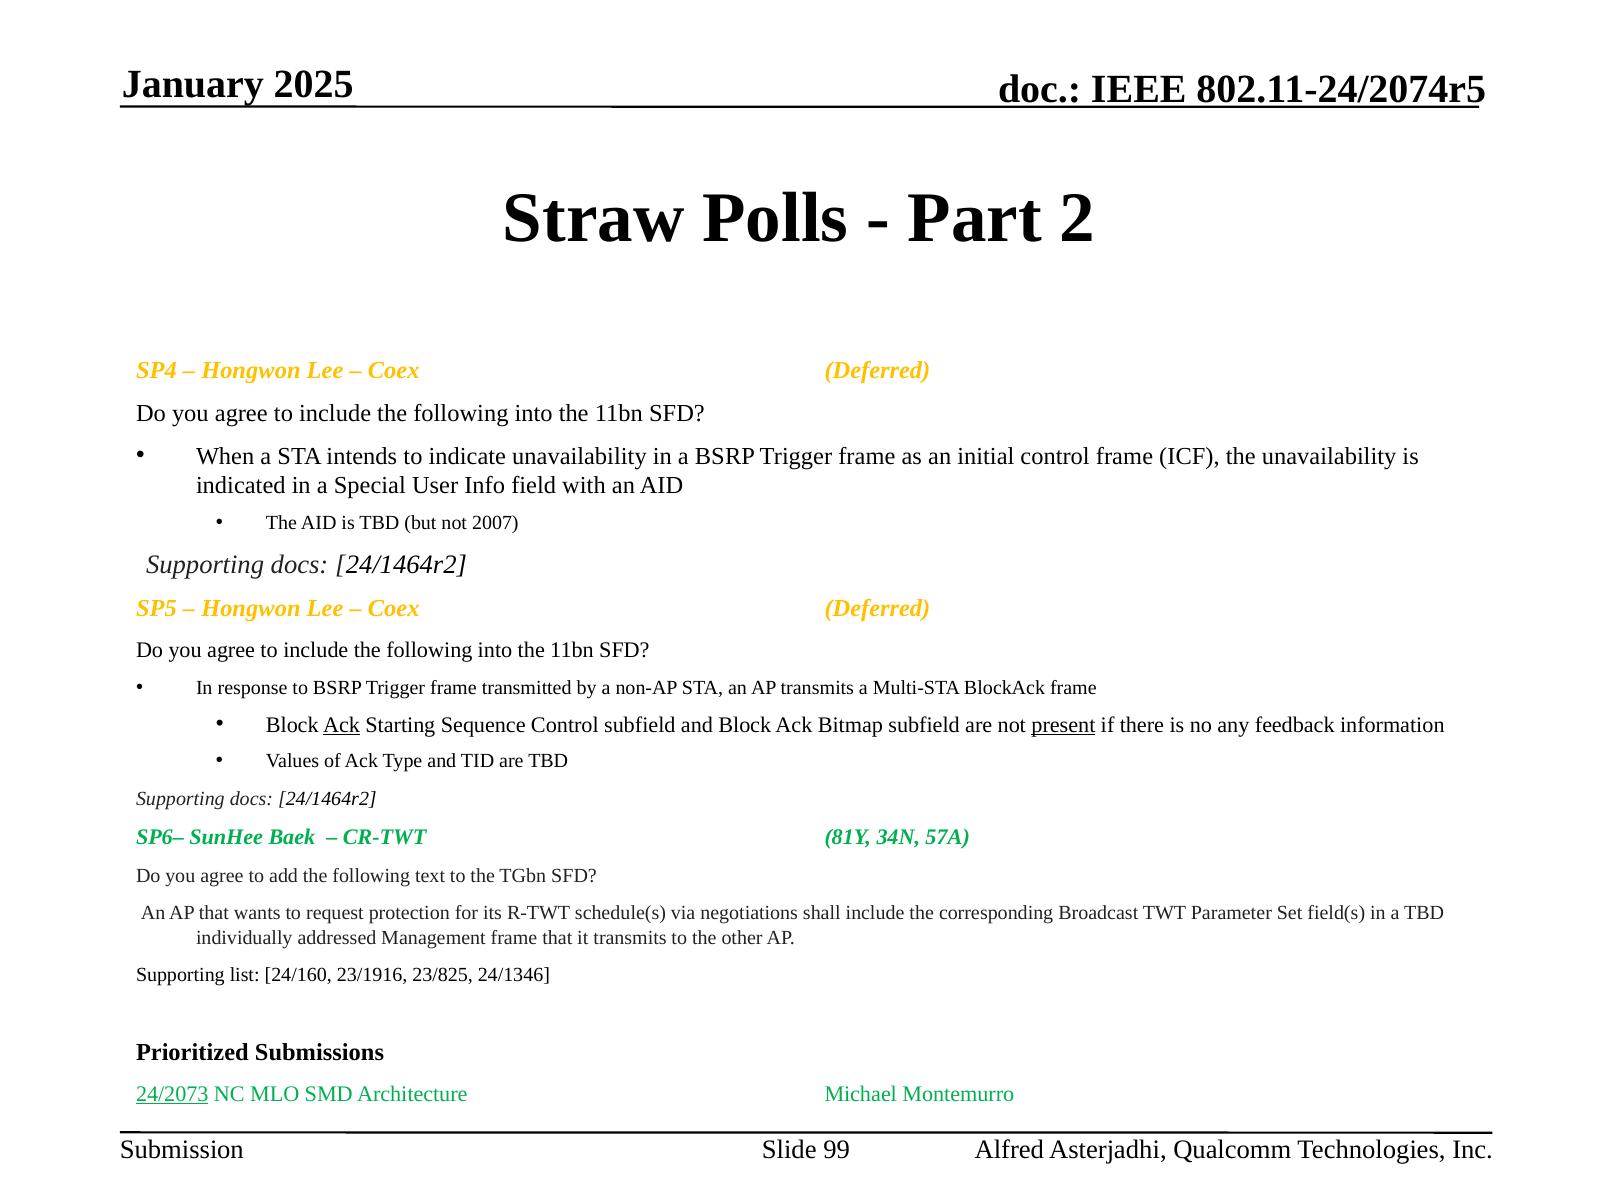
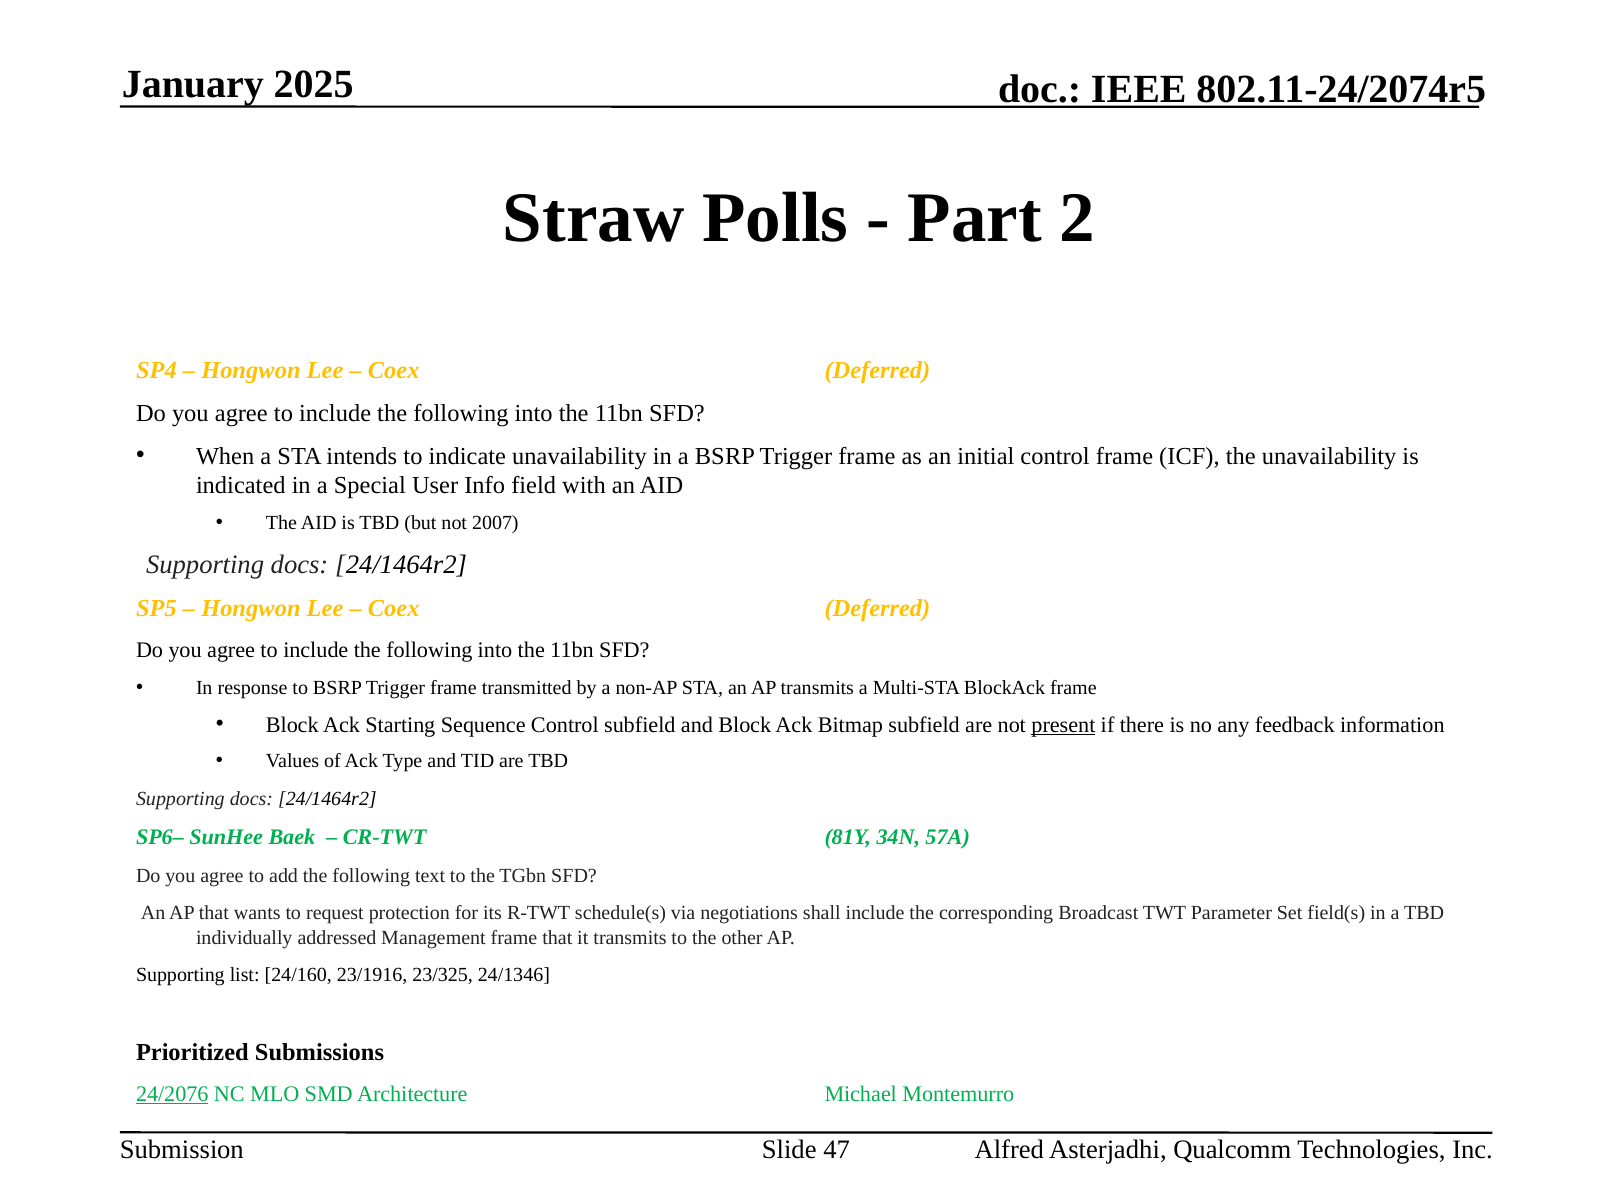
Ack at (342, 725) underline: present -> none
23/825: 23/825 -> 23/325
24/2073: 24/2073 -> 24/2076
99: 99 -> 47
